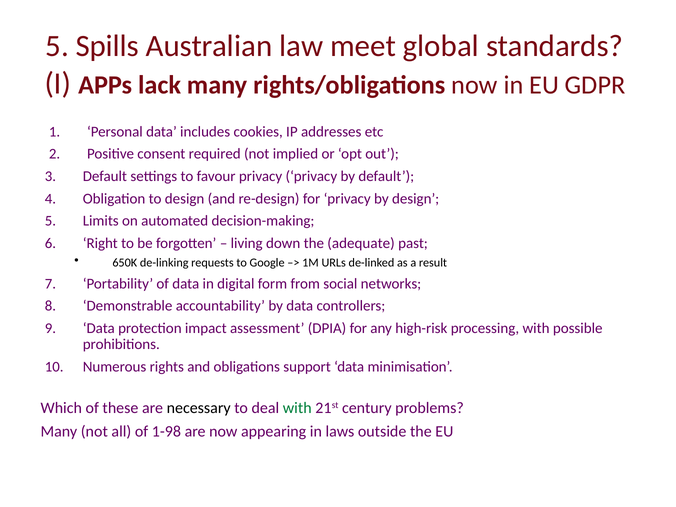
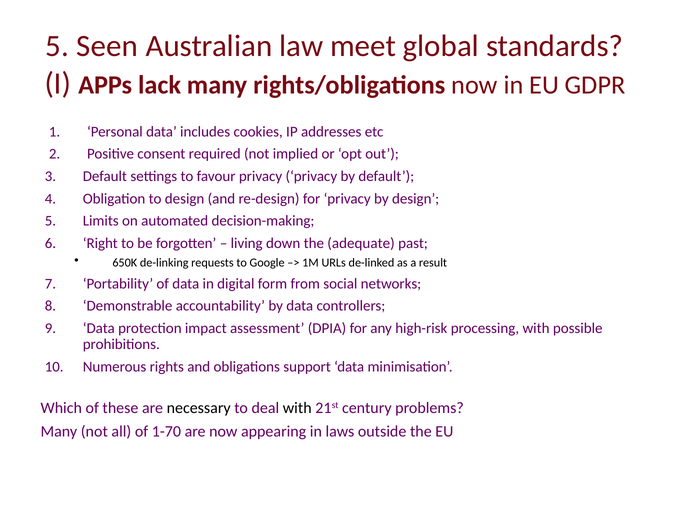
Spills: Spills -> Seen
with at (297, 408) colour: green -> black
1-98: 1-98 -> 1-70
